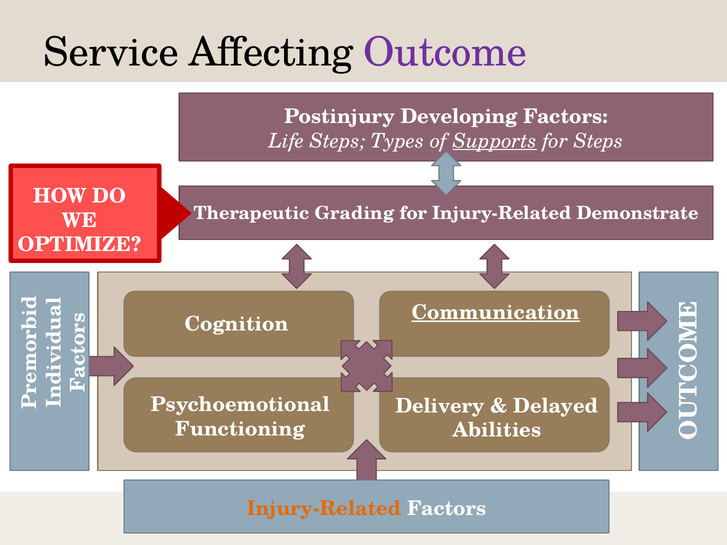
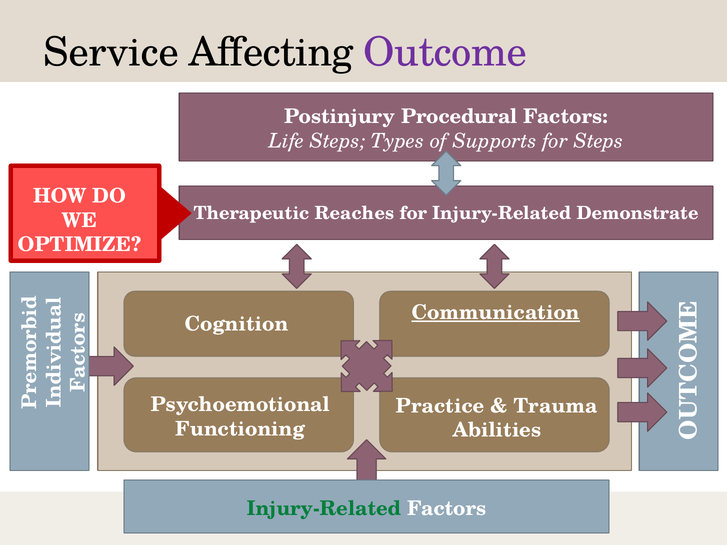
Developing: Developing -> Procedural
Supports underline: present -> none
Grading: Grading -> Reaches
Delivery: Delivery -> Practice
Delayed: Delayed -> Trauma
Injury-Related at (324, 509) colour: orange -> green
